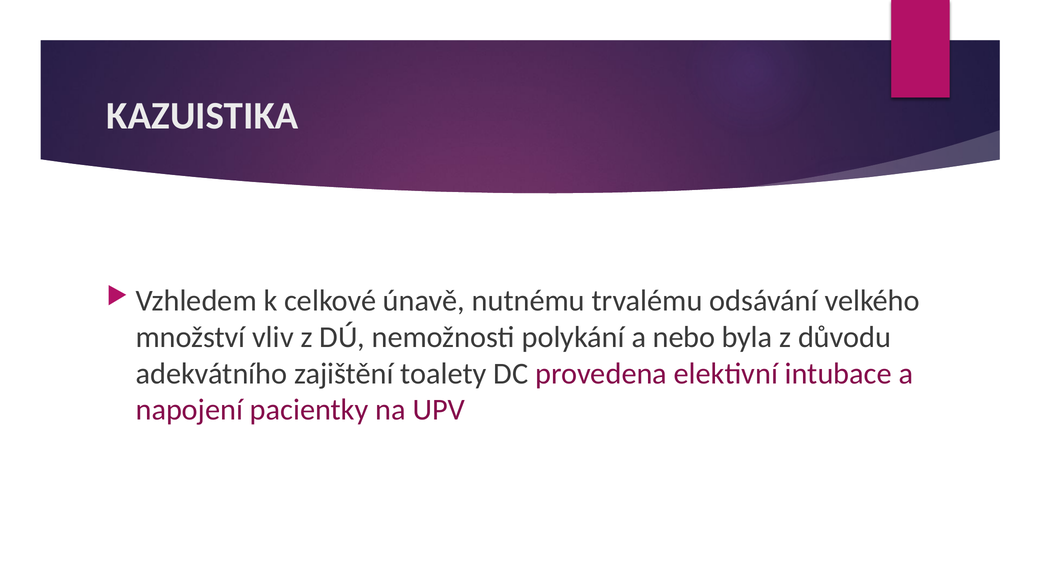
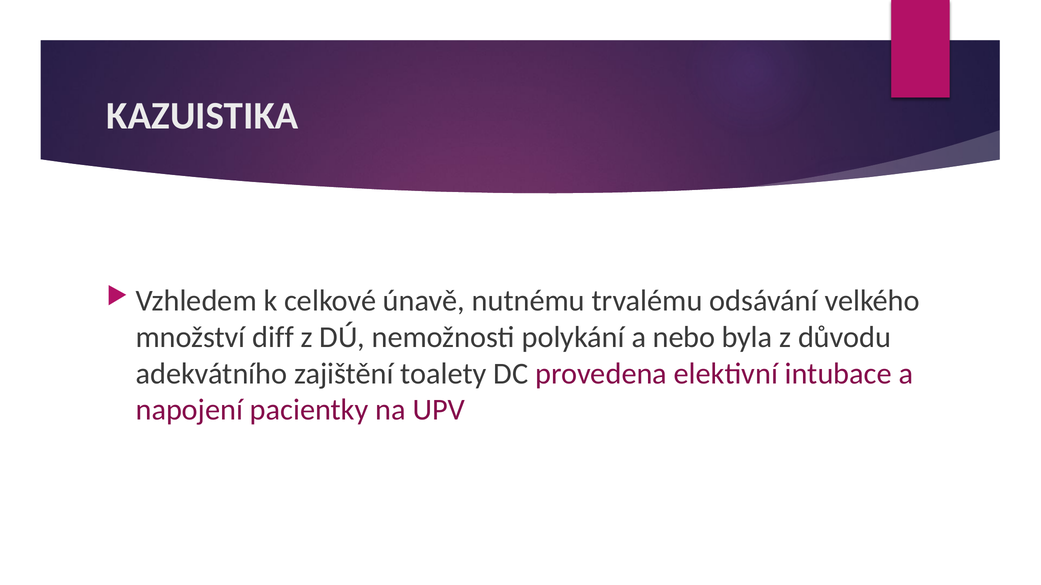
vliv: vliv -> diff
